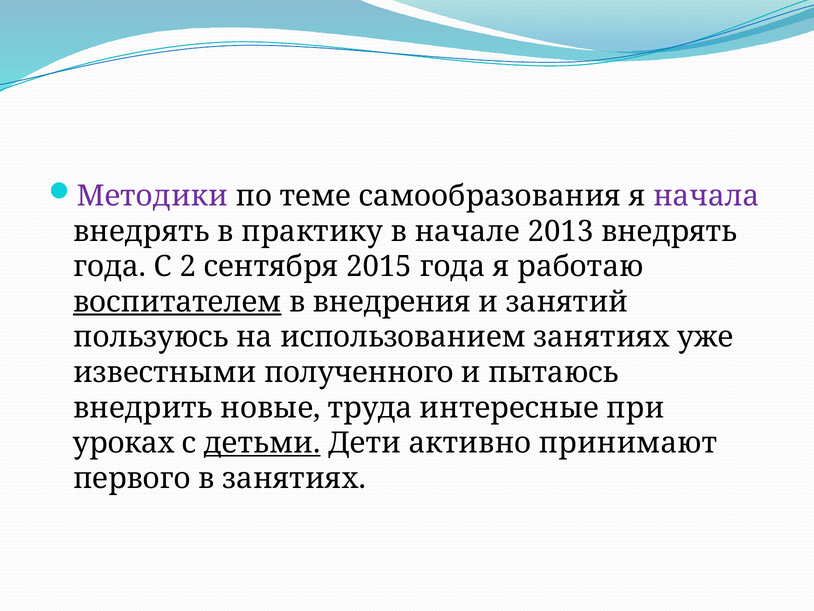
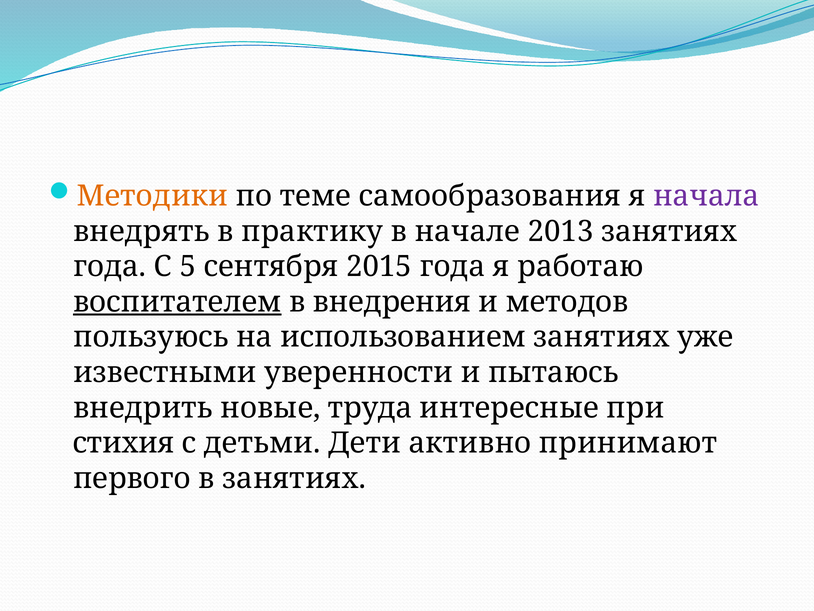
Методики colour: purple -> orange
2013 внедрять: внедрять -> занятиях
2: 2 -> 5
занятий: занятий -> методов
полученного: полученного -> уверенности
уроках: уроках -> стихия
детьми underline: present -> none
